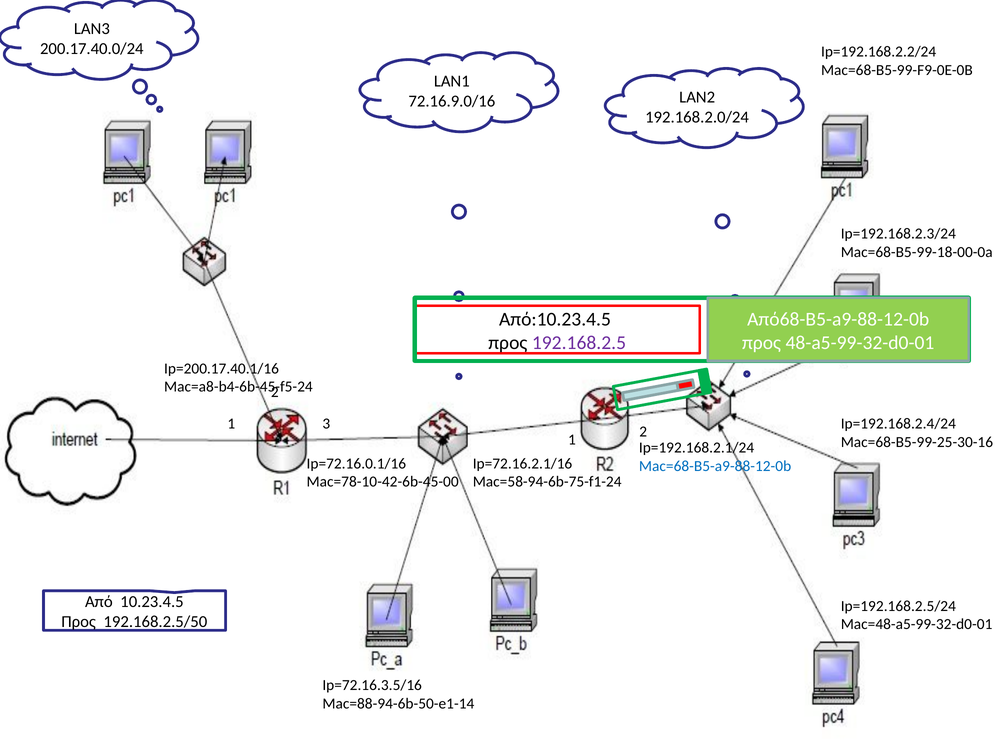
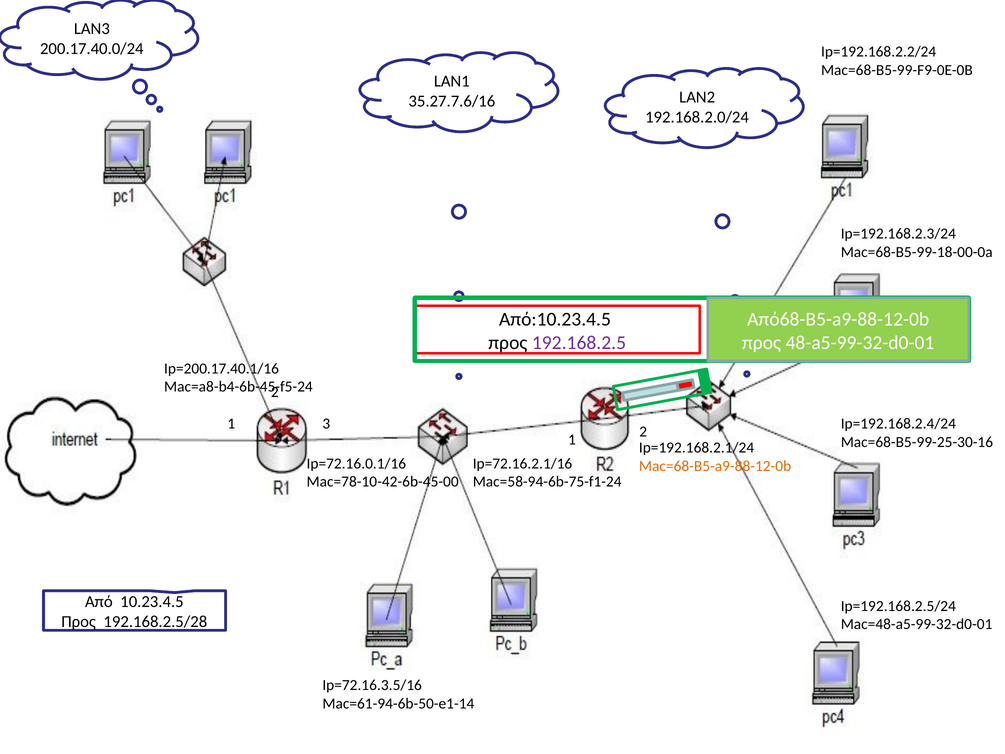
72.16.9.0/16: 72.16.9.0/16 -> 35.27.7.6/16
Mac=68-B5-a9-88-12-0b colour: blue -> orange
192.168.2.5/50: 192.168.2.5/50 -> 192.168.2.5/28
Mac=88-94-6b-50-e1-14: Mac=88-94-6b-50-e1-14 -> Mac=61-94-6b-50-e1-14
